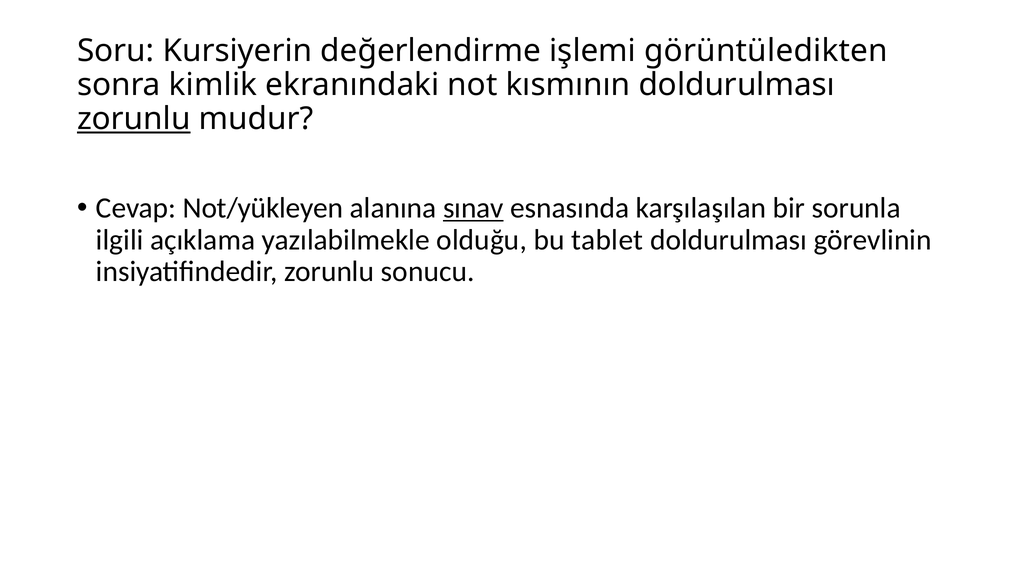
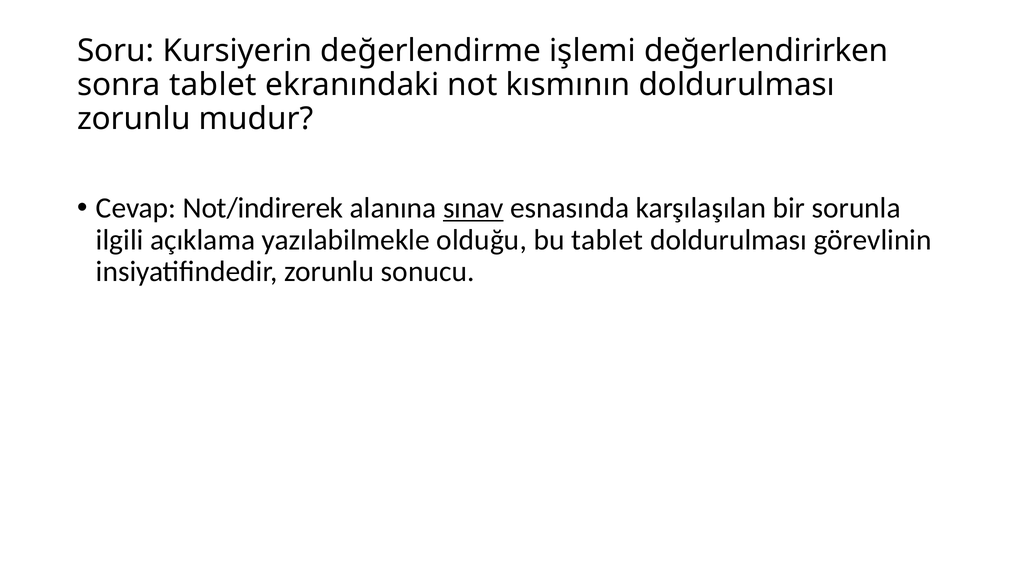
görüntüledikten: görüntüledikten -> değerlendirirken
sonra kimlik: kimlik -> tablet
zorunlu at (134, 119) underline: present -> none
Not/yükleyen: Not/yükleyen -> Not/indirerek
